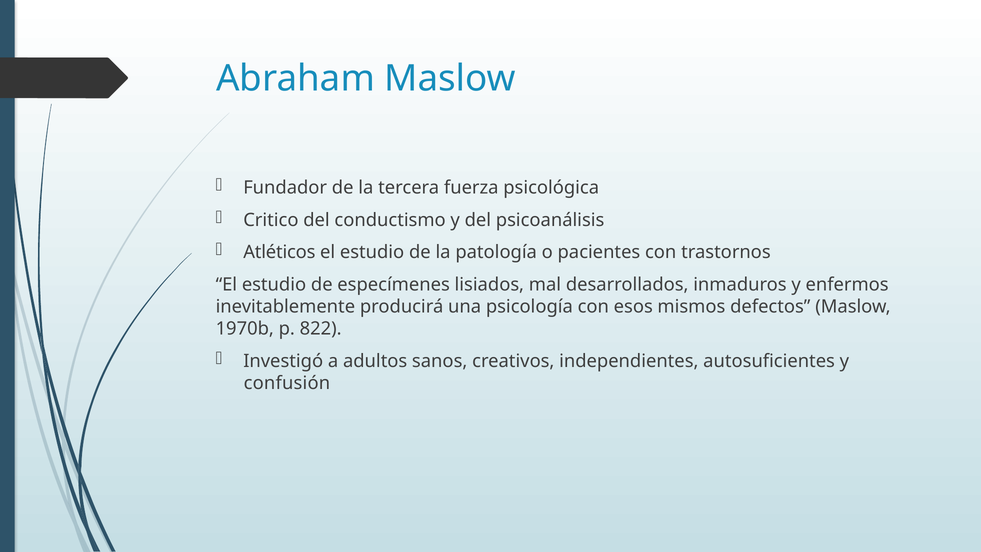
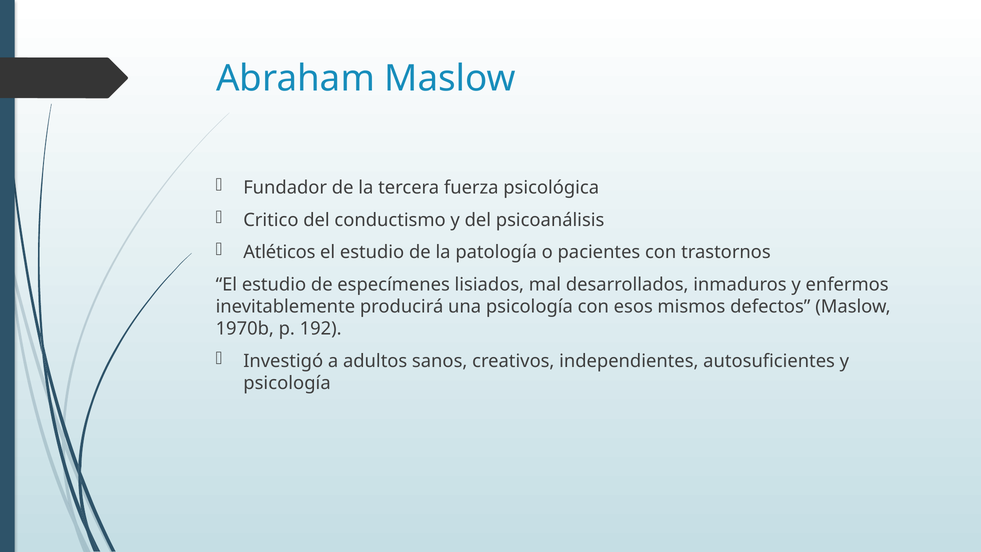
822: 822 -> 192
confusión at (287, 383): confusión -> psicología
